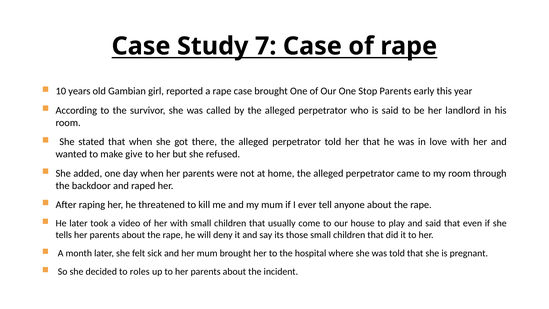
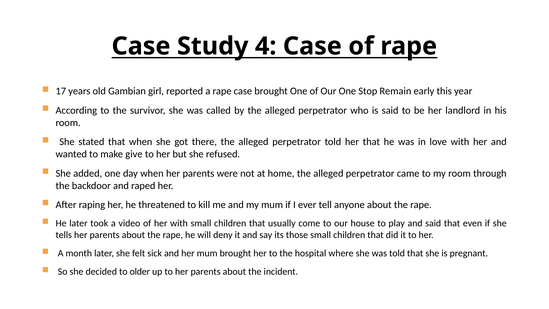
7: 7 -> 4
10: 10 -> 17
Stop Parents: Parents -> Remain
roles: roles -> older
